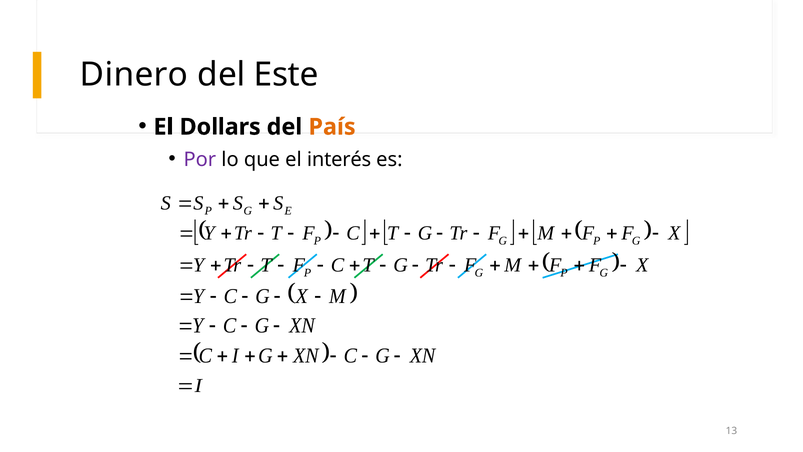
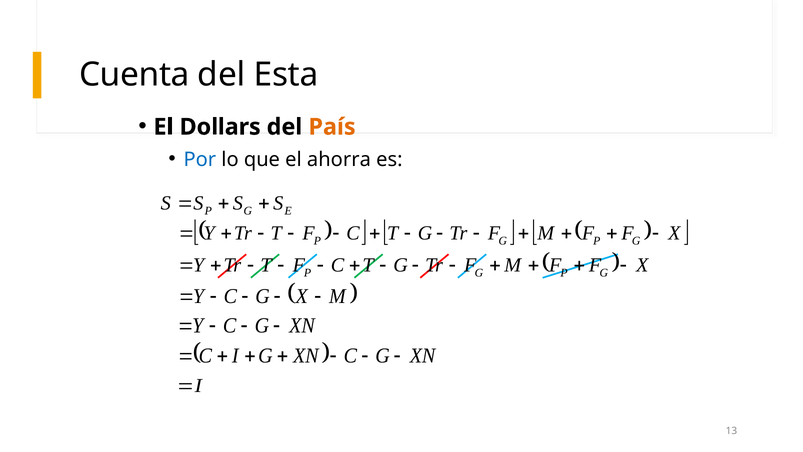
Dinero: Dinero -> Cuenta
Este: Este -> Esta
Por colour: purple -> blue
interés: interés -> ahorra
